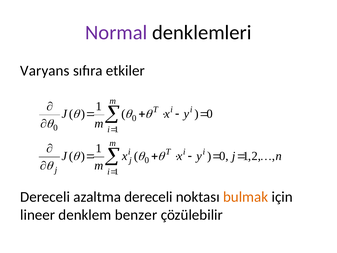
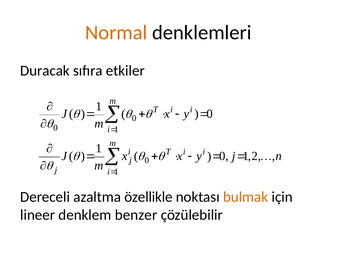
Normal colour: purple -> orange
Varyans: Varyans -> Duracak
azaltma dereceli: dereceli -> özellikle
